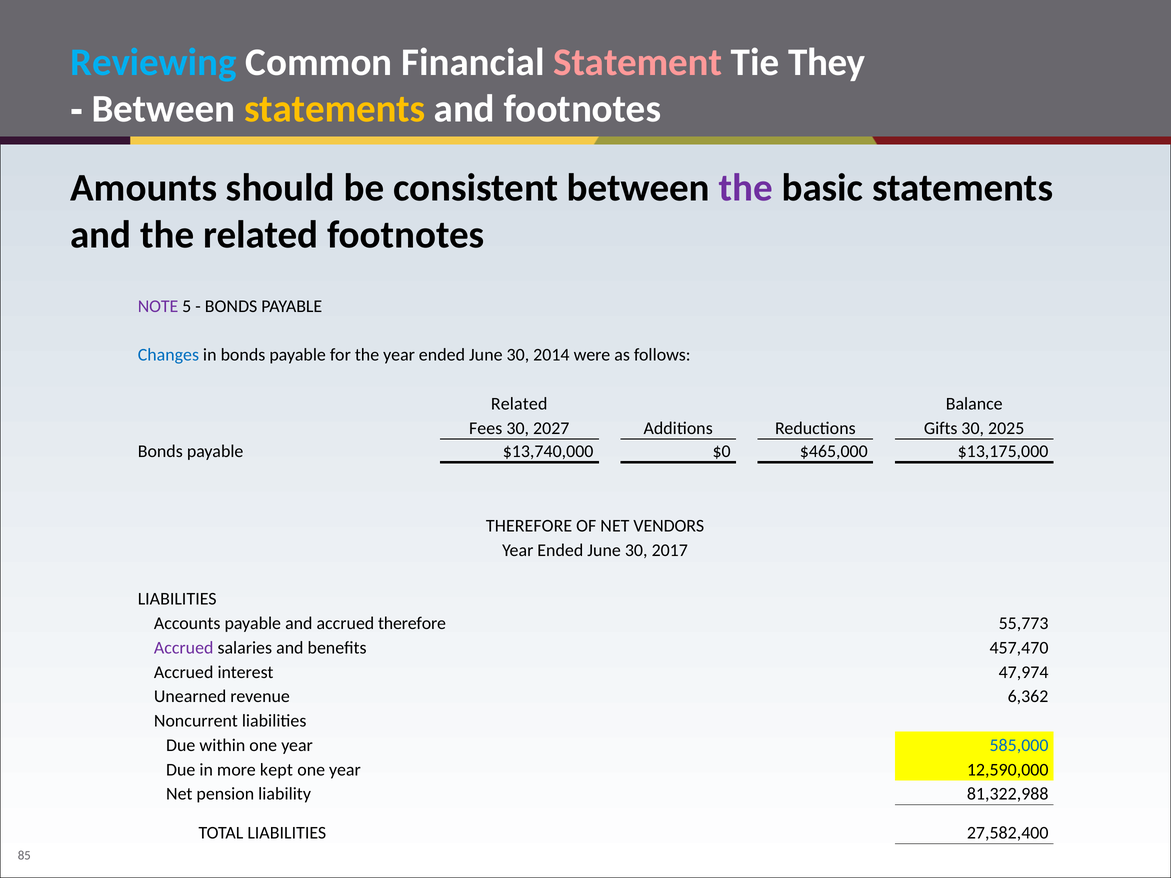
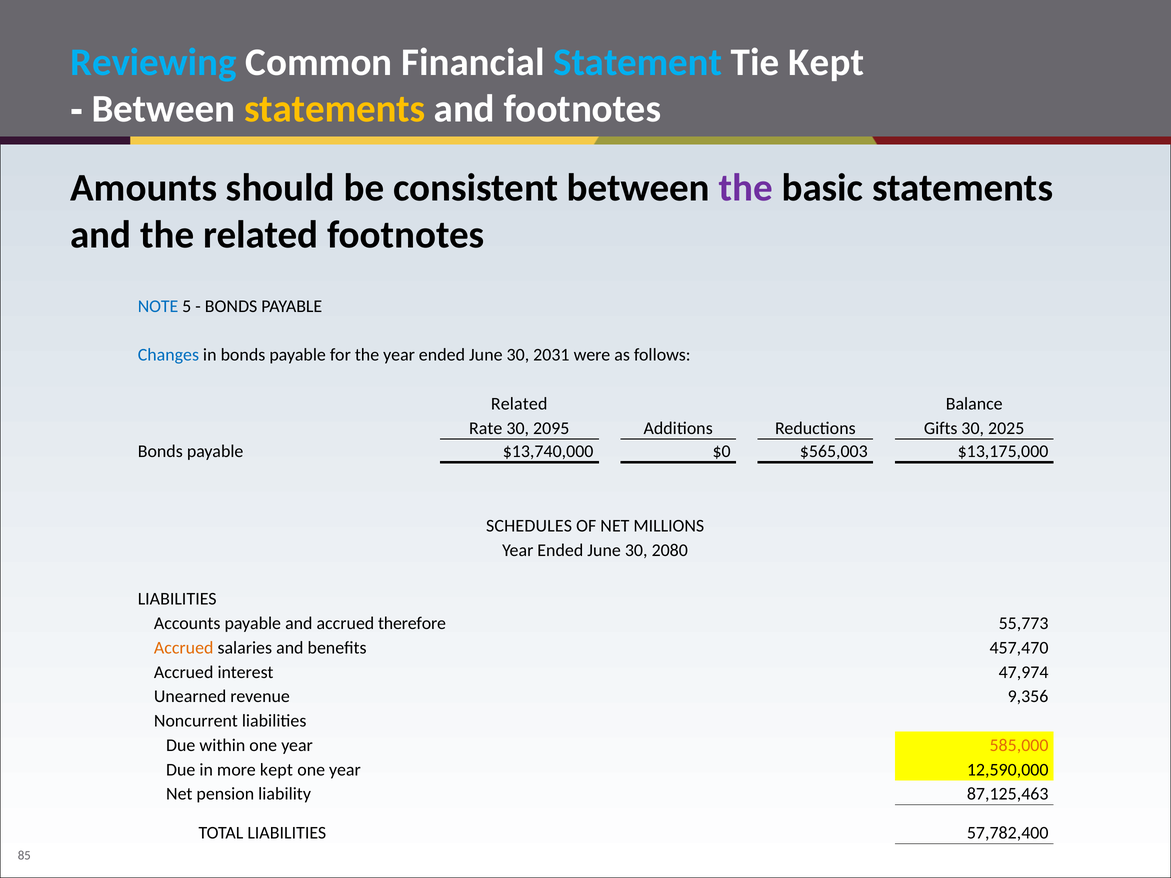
Statement colour: pink -> light blue
Tie They: They -> Kept
NOTE colour: purple -> blue
2014: 2014 -> 2031
Fees: Fees -> Rate
2027: 2027 -> 2095
$465,000: $465,000 -> $565,003
THEREFORE at (529, 526): THEREFORE -> SCHEDULES
VENDORS: VENDORS -> MILLIONS
2017: 2017 -> 2080
Accrued at (184, 648) colour: purple -> orange
6,362: 6,362 -> 9,356
585,000 colour: blue -> orange
81,322,988: 81,322,988 -> 87,125,463
27,582,400: 27,582,400 -> 57,782,400
